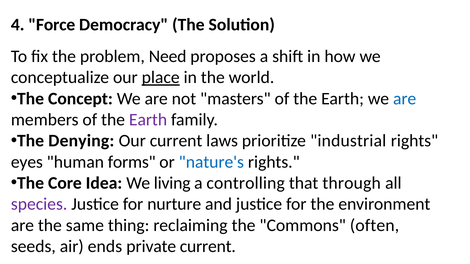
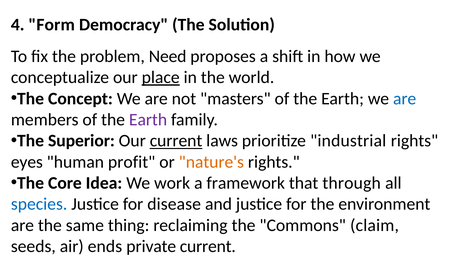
Force: Force -> Form
Denying: Denying -> Superior
current at (176, 141) underline: none -> present
forms: forms -> profit
nature's colour: blue -> orange
living: living -> work
controlling: controlling -> framework
species colour: purple -> blue
nurture: nurture -> disease
often: often -> claim
